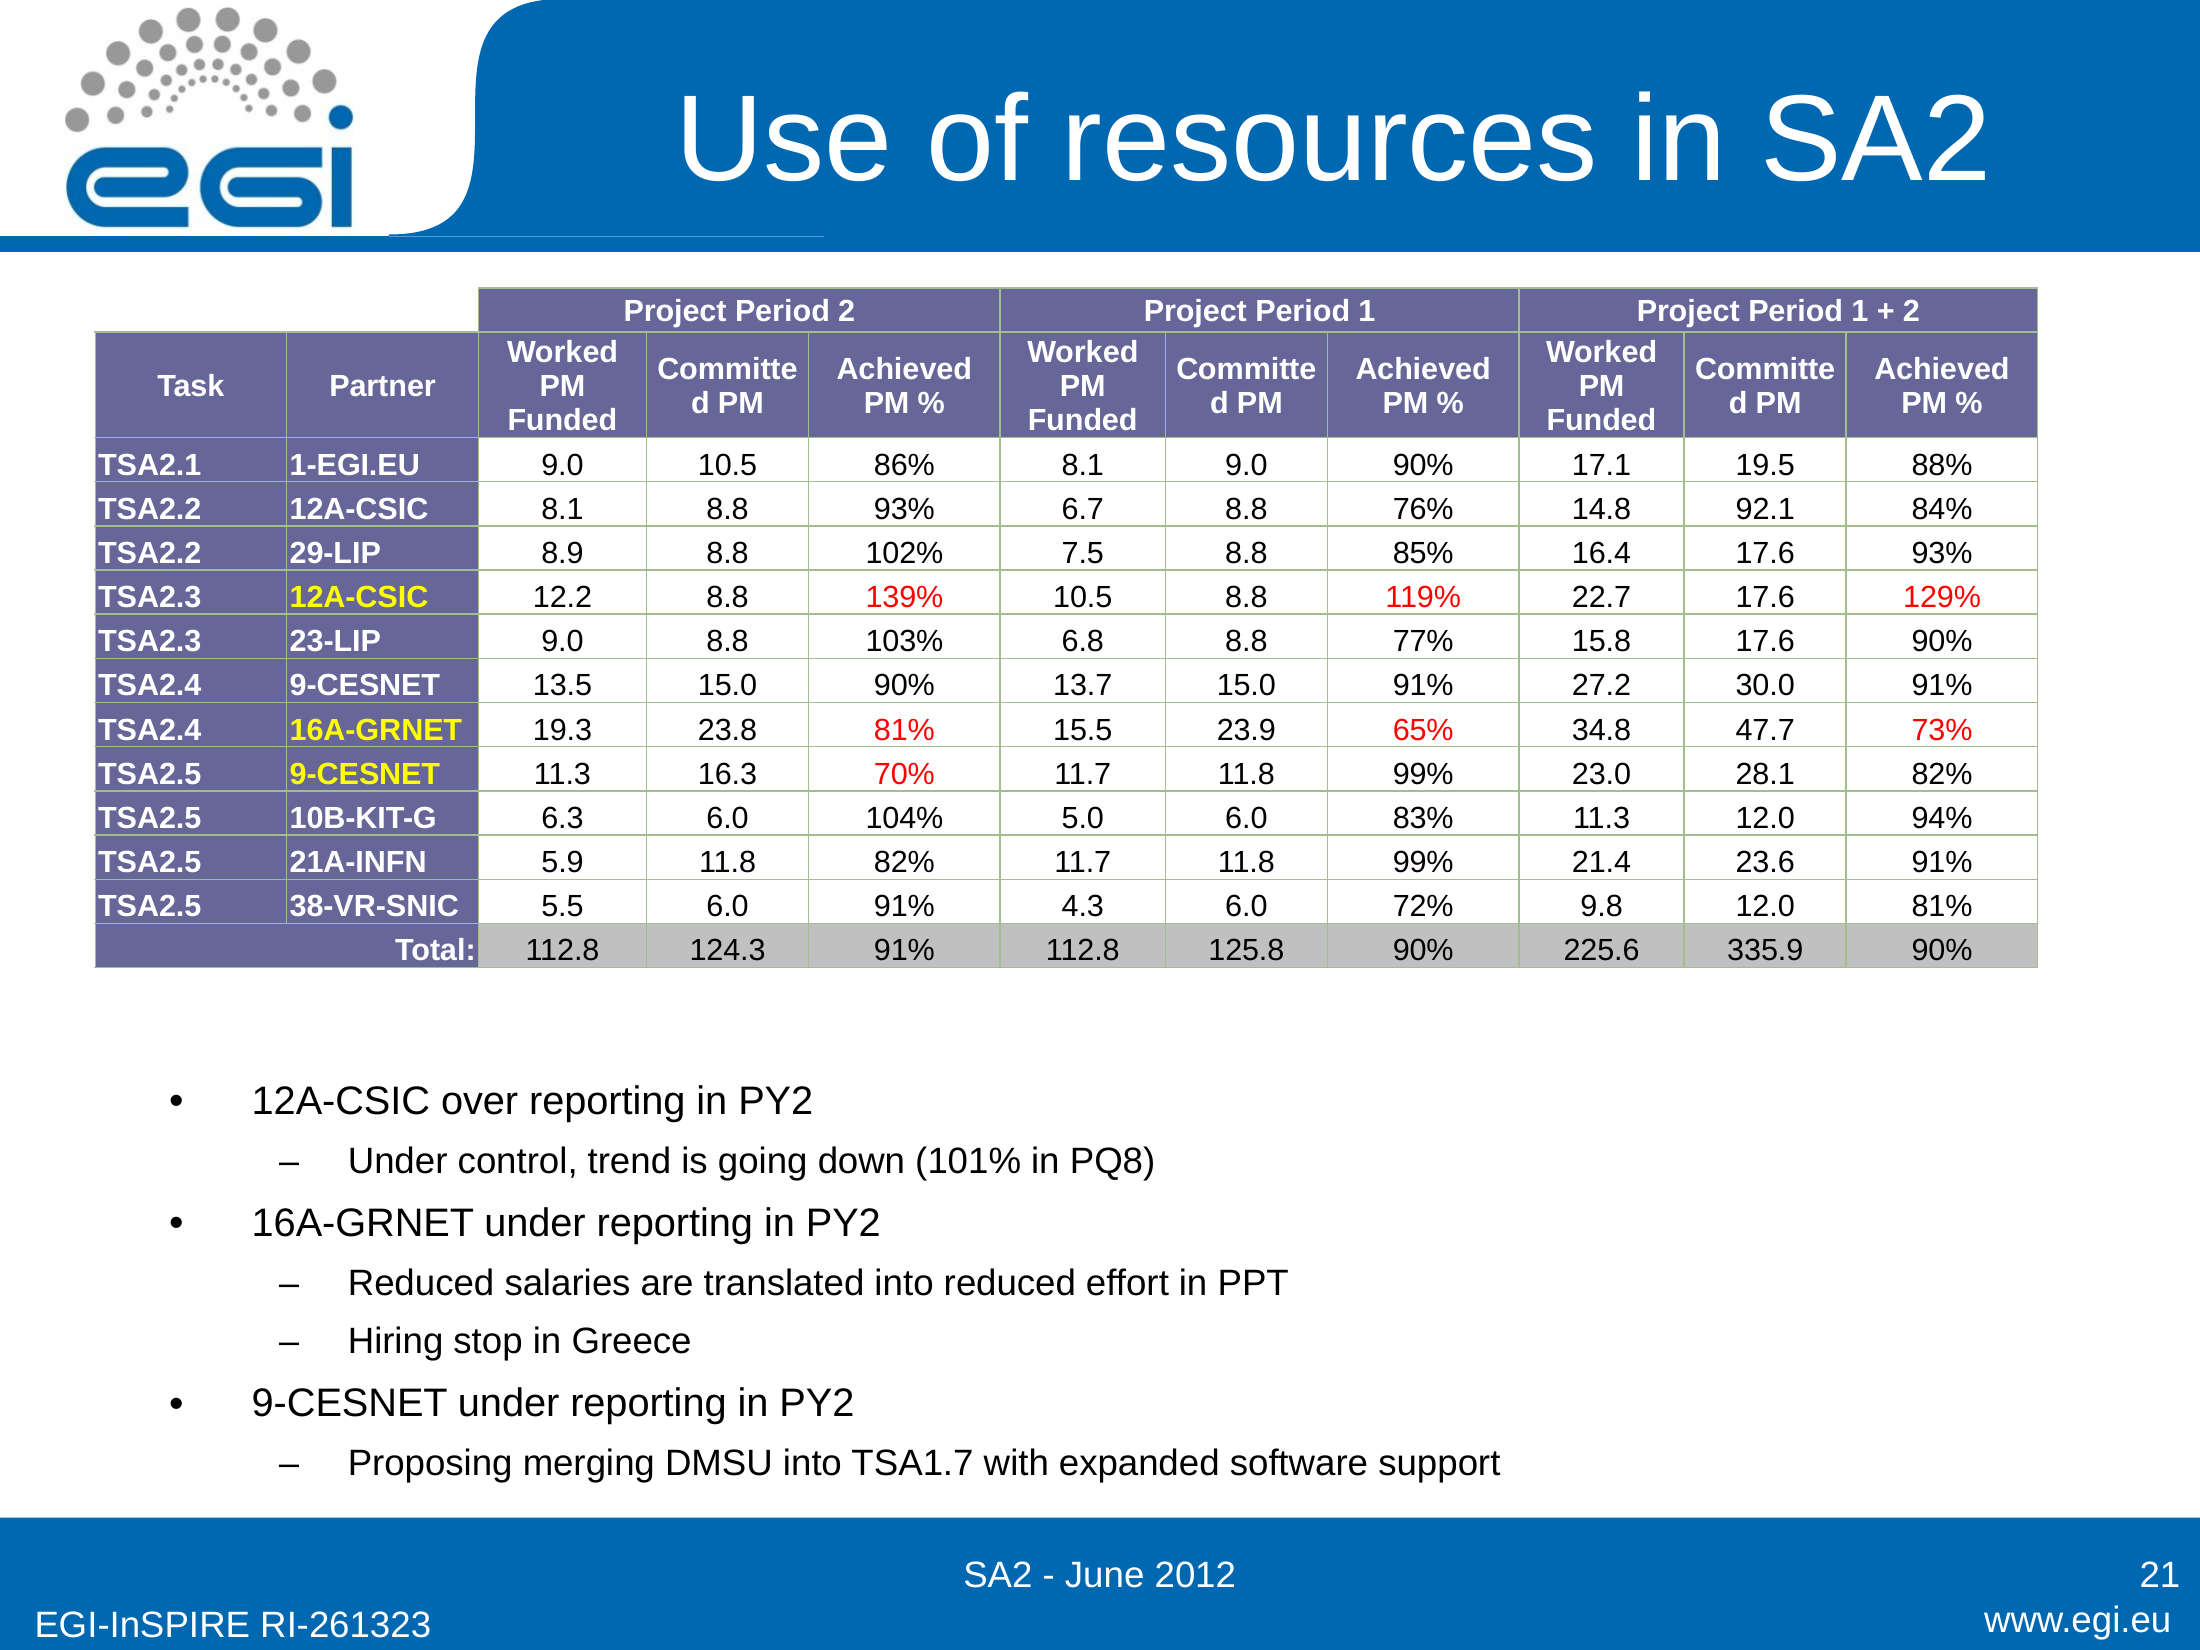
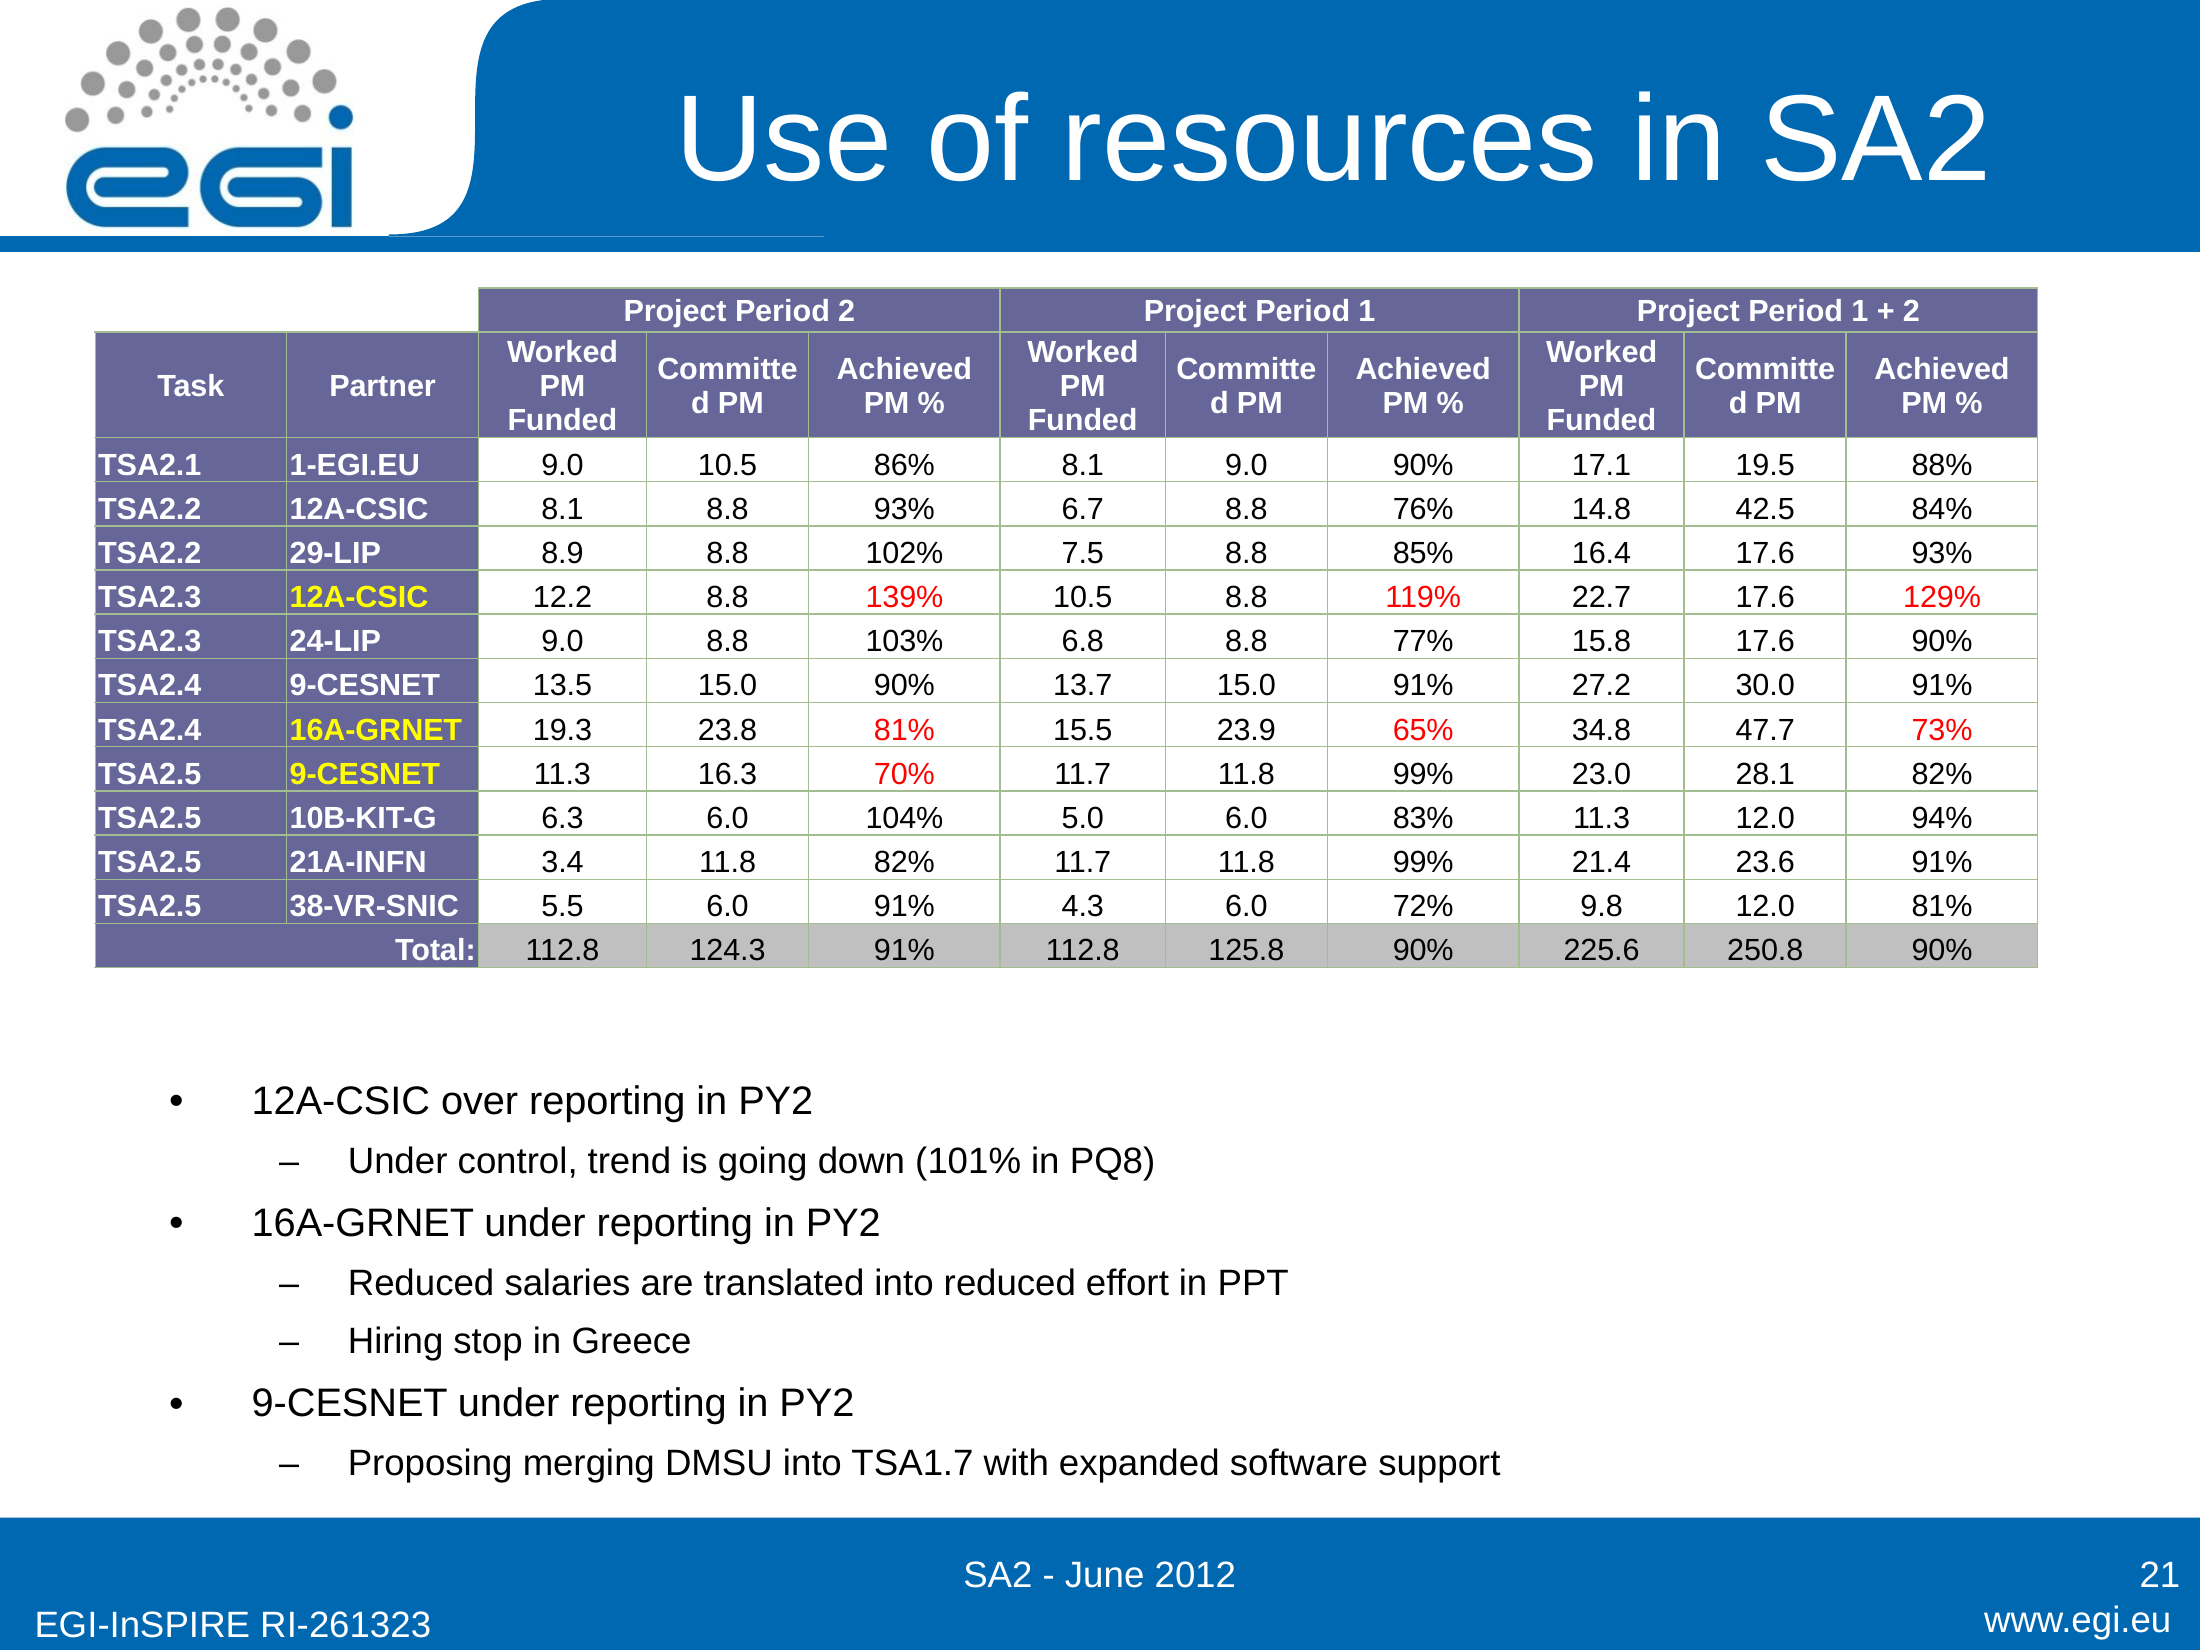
92.1: 92.1 -> 42.5
23-LIP: 23-LIP -> 24-LIP
5.9: 5.9 -> 3.4
335.9: 335.9 -> 250.8
